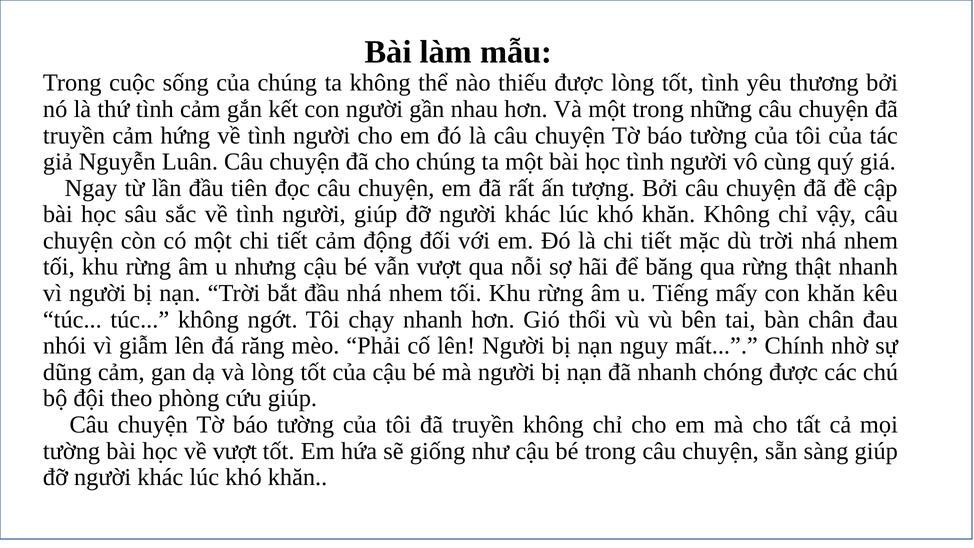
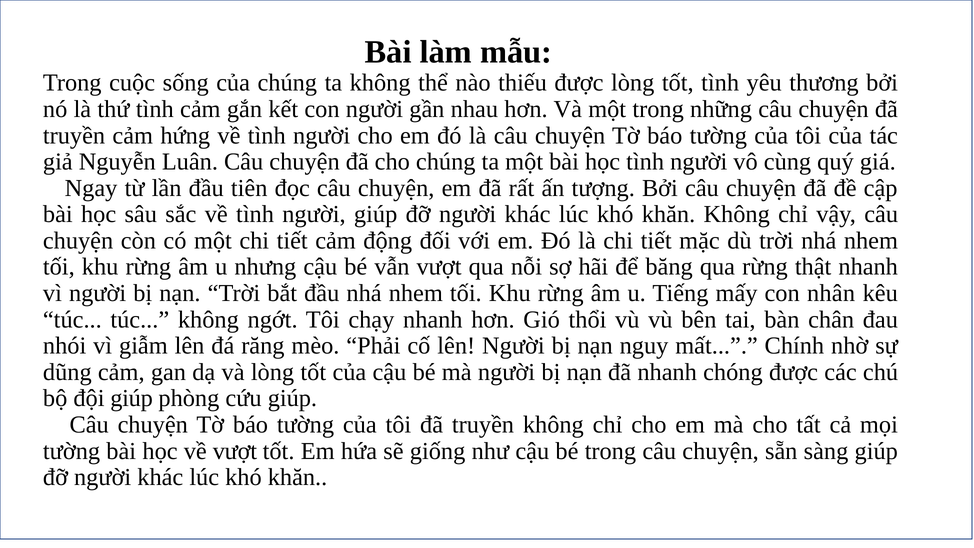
con khăn: khăn -> nhân
đội theo: theo -> giúp
